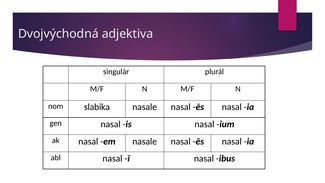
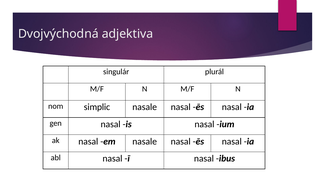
slabika: slabika -> simplic
